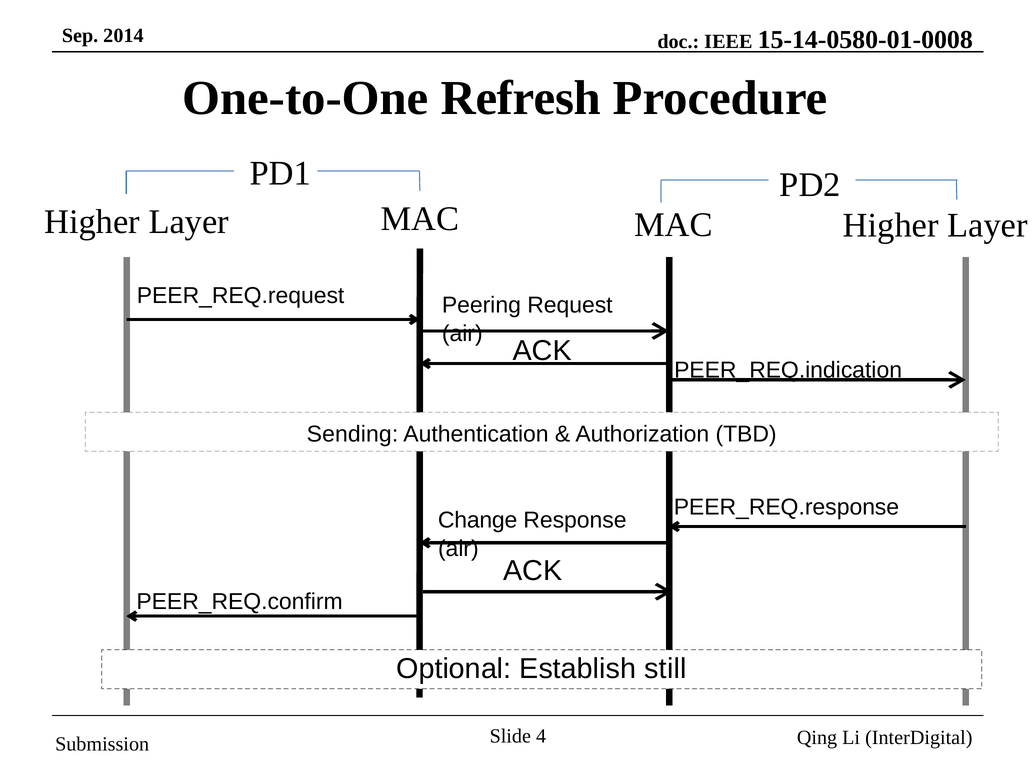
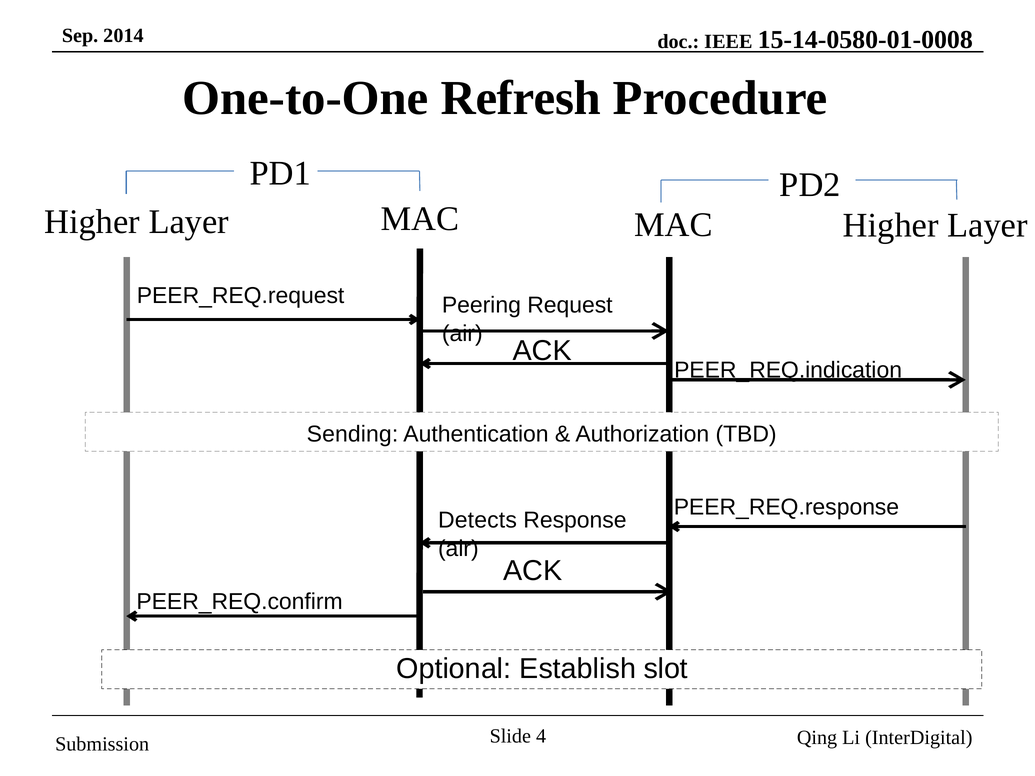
Change: Change -> Detects
still: still -> slot
